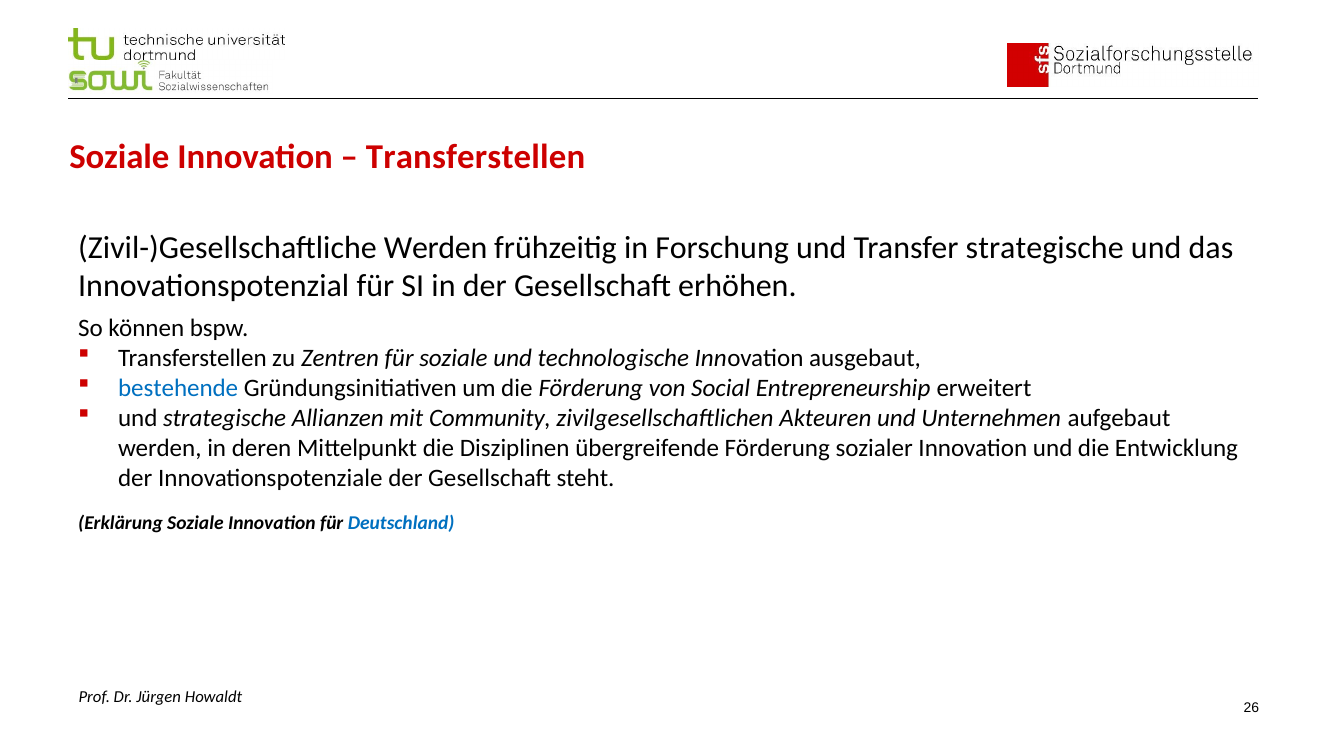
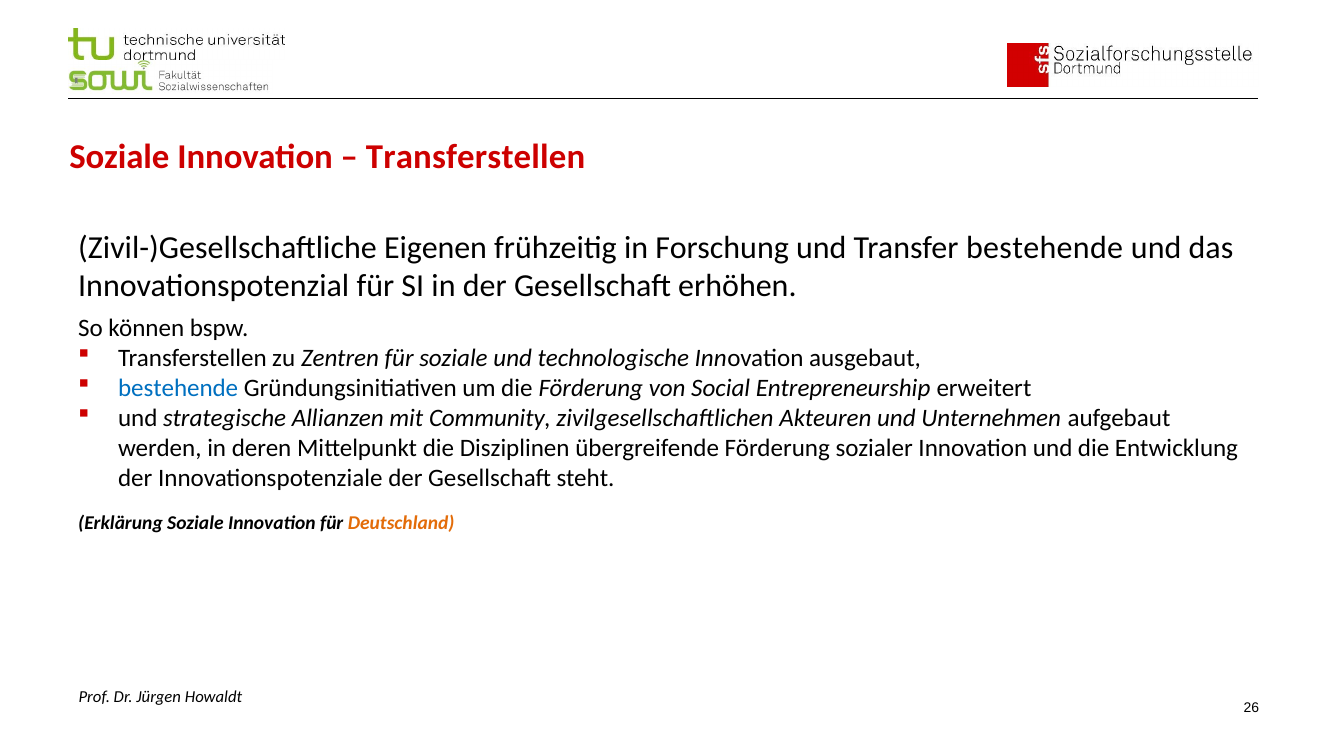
Zivil-)Gesellschaftliche Werden: Werden -> Eigenen
Transfer strategische: strategische -> bestehende
Deutschland colour: blue -> orange
